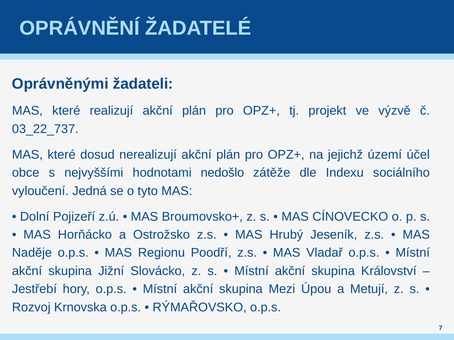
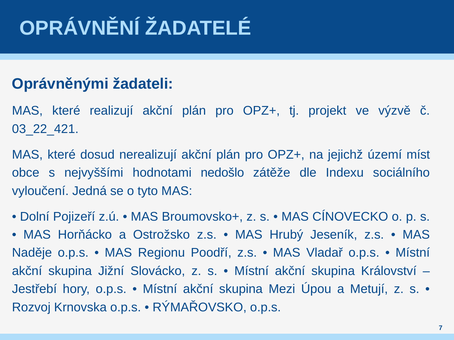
03_22_737: 03_22_737 -> 03_22_421
účel: účel -> míst
